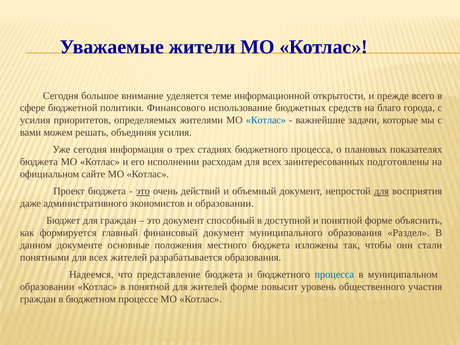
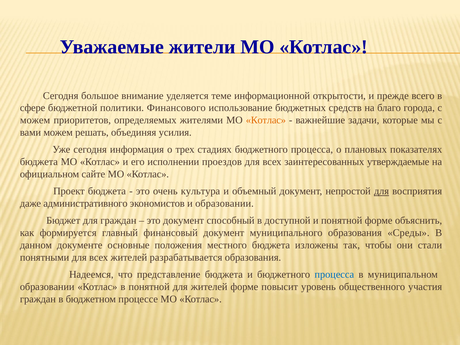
усилия at (35, 120): усилия -> можем
Котлас at (266, 120) colour: blue -> orange
расходам: расходам -> проездов
подготовлены: подготовлены -> утверждаемые
это at (143, 191) underline: present -> none
действий: действий -> культура
Раздел: Раздел -> Среды
